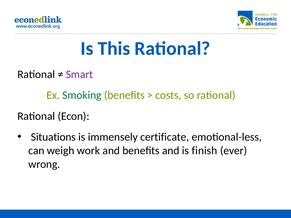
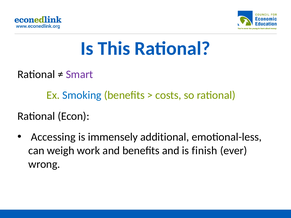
Smoking colour: green -> blue
Situations: Situations -> Accessing
certificate: certificate -> additional
